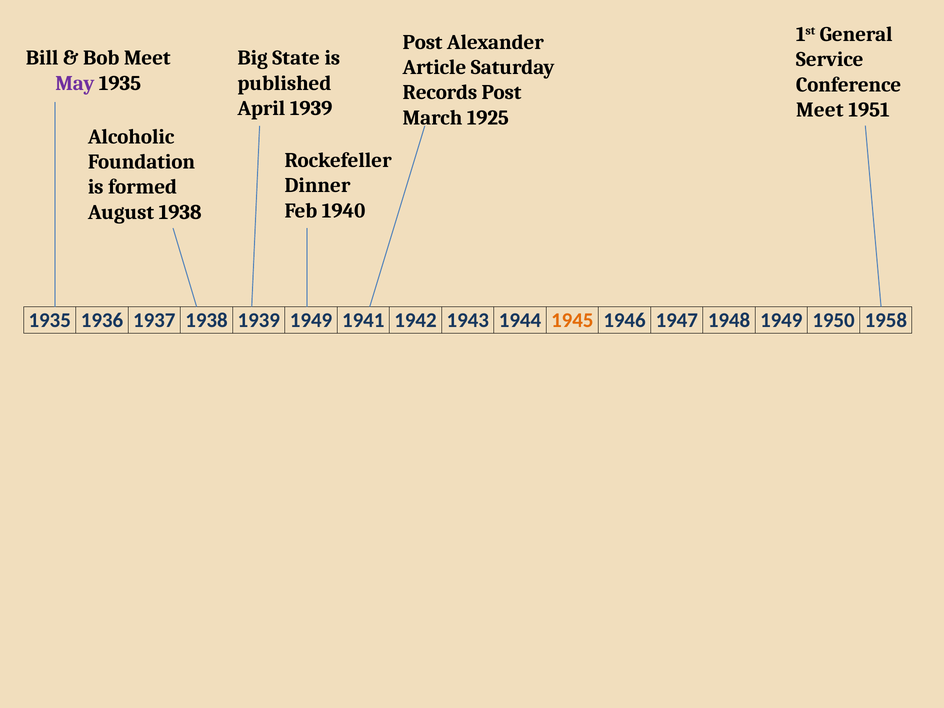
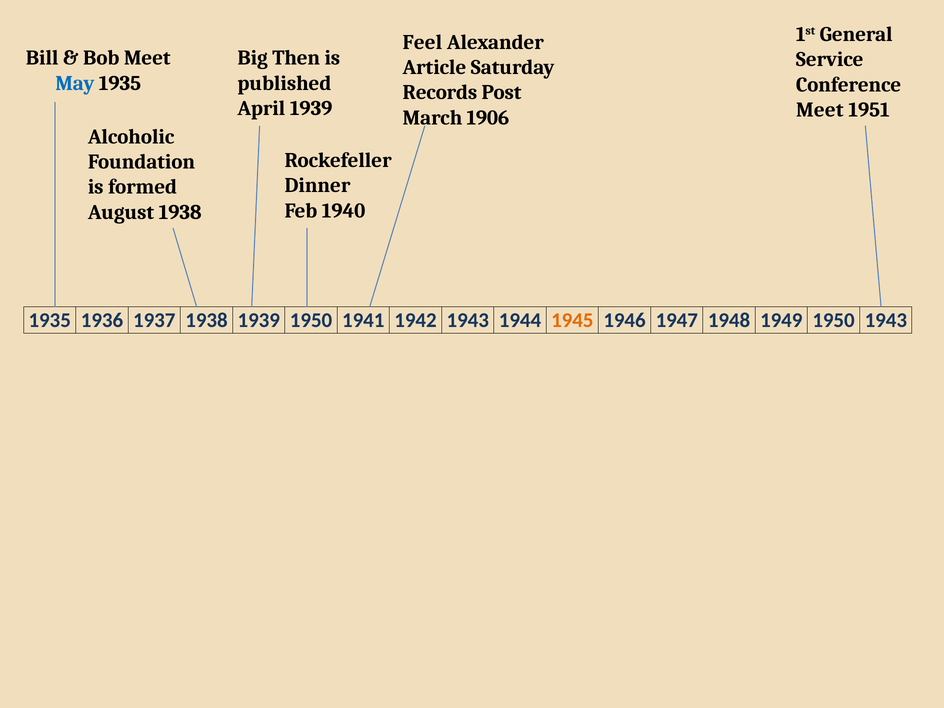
Post at (423, 42): Post -> Feel
State: State -> Then
May colour: purple -> blue
1925: 1925 -> 1906
1939 1949: 1949 -> 1950
1950 1958: 1958 -> 1943
